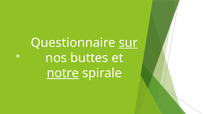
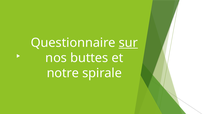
notre underline: present -> none
